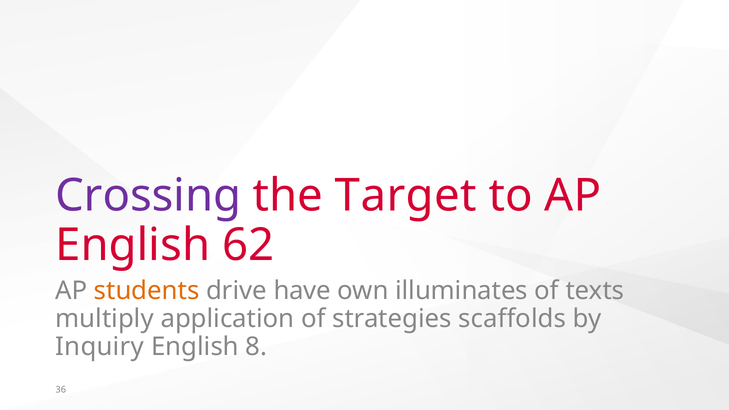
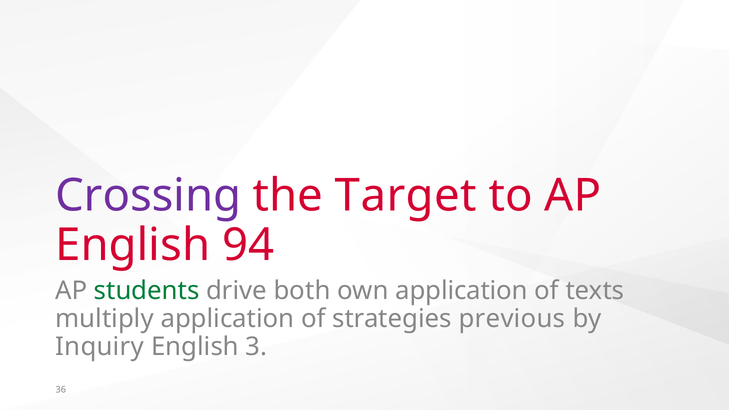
62: 62 -> 94
students colour: orange -> green
have: have -> both
own illuminates: illuminates -> application
scaffolds: scaffolds -> previous
8: 8 -> 3
